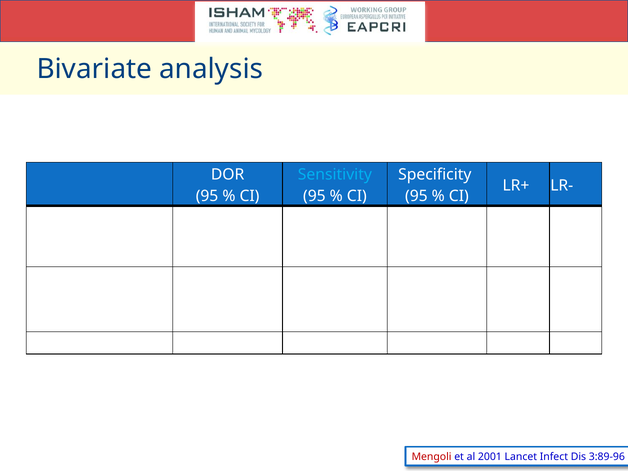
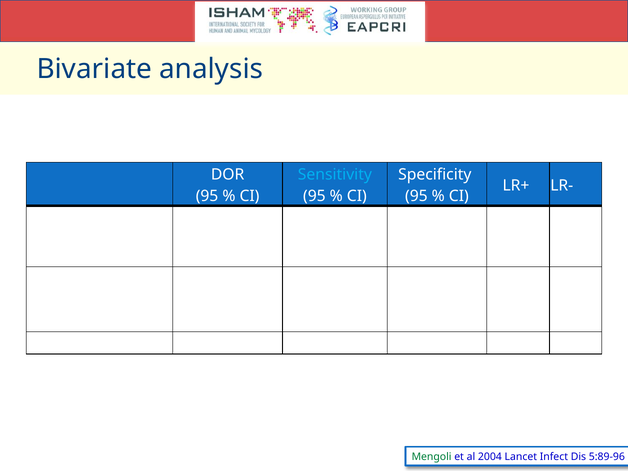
Mengoli colour: red -> green
2001: 2001 -> 2004
3:89-96: 3:89-96 -> 5:89-96
